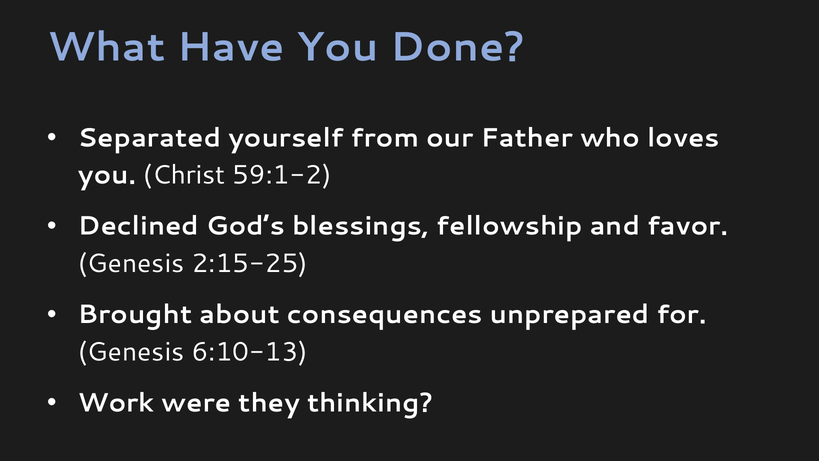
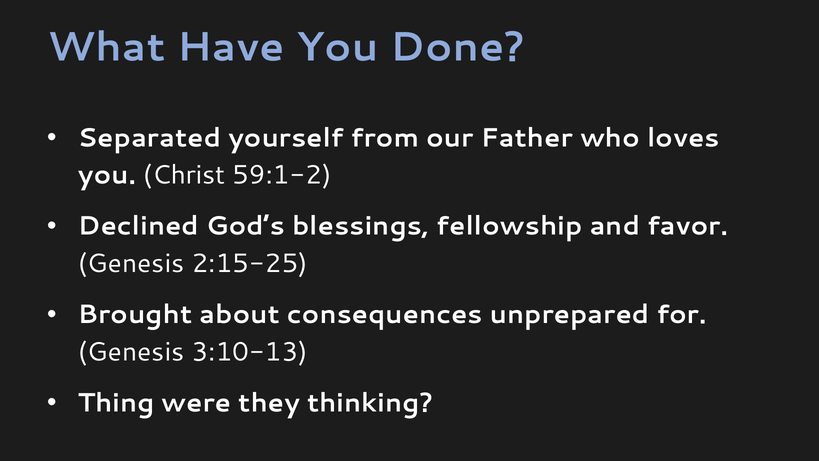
6:10-13: 6:10-13 -> 3:10-13
Work: Work -> Thing
